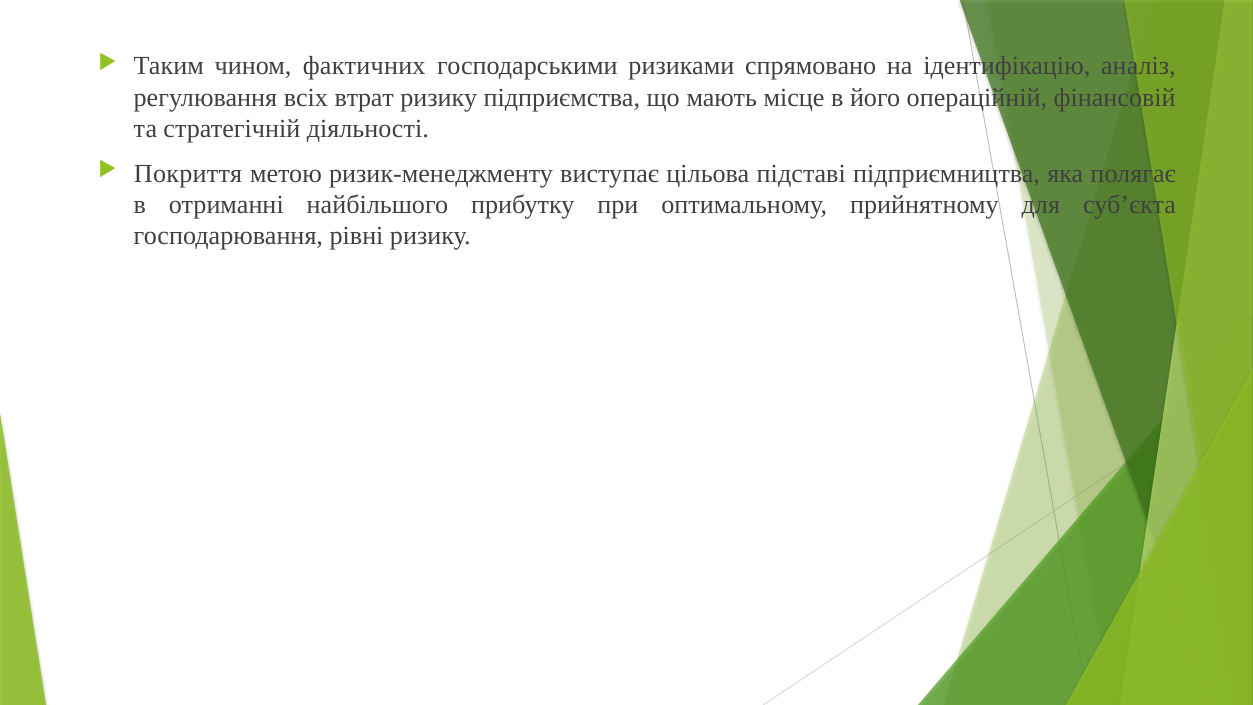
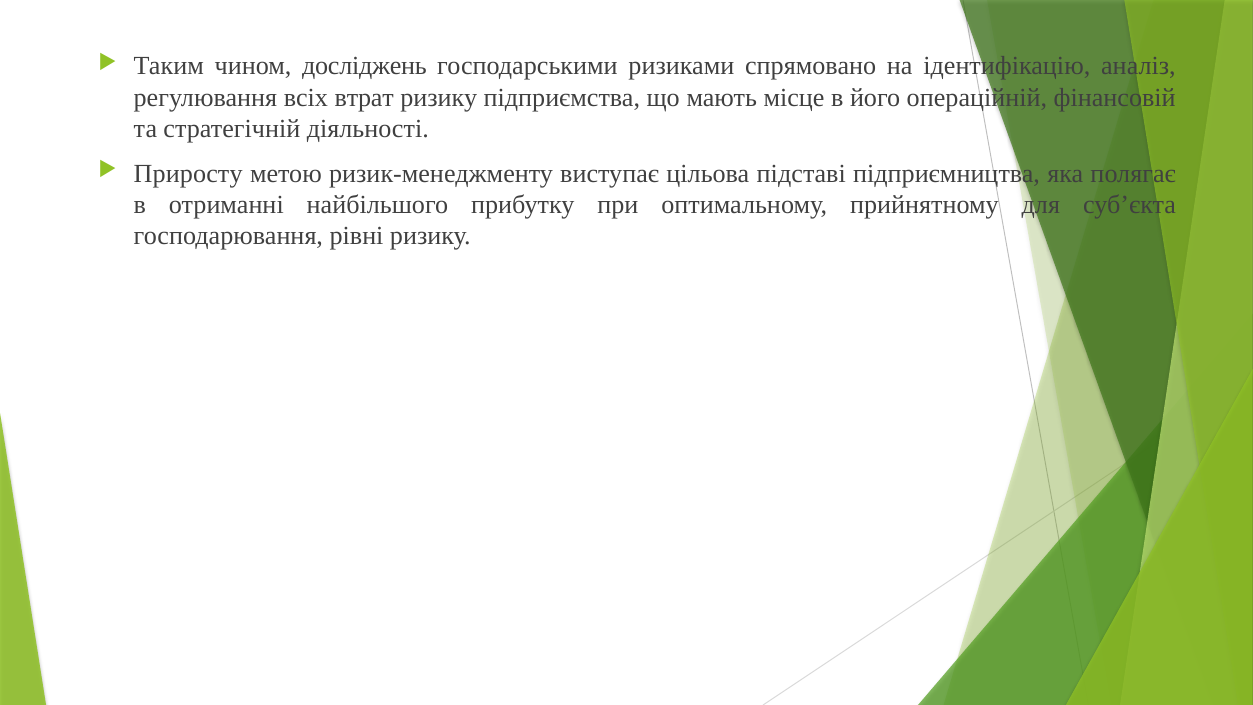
фактичних: фактичних -> досліджень
Покриття: Покриття -> Приросту
